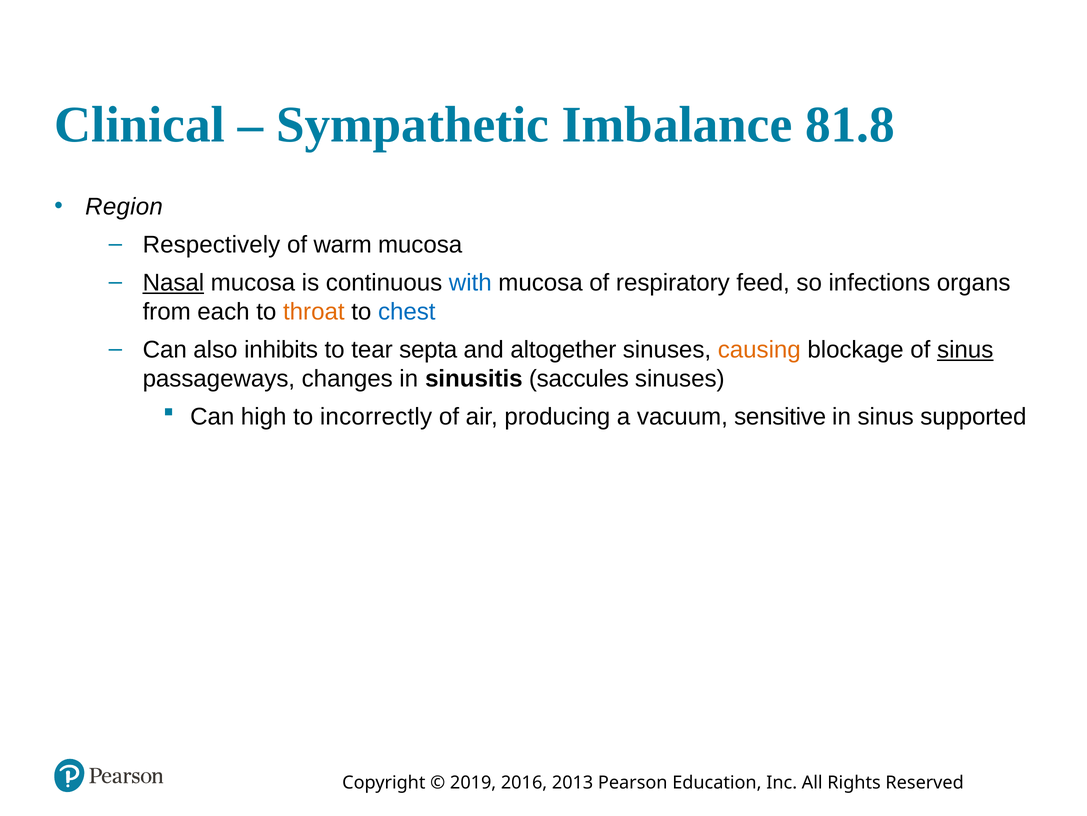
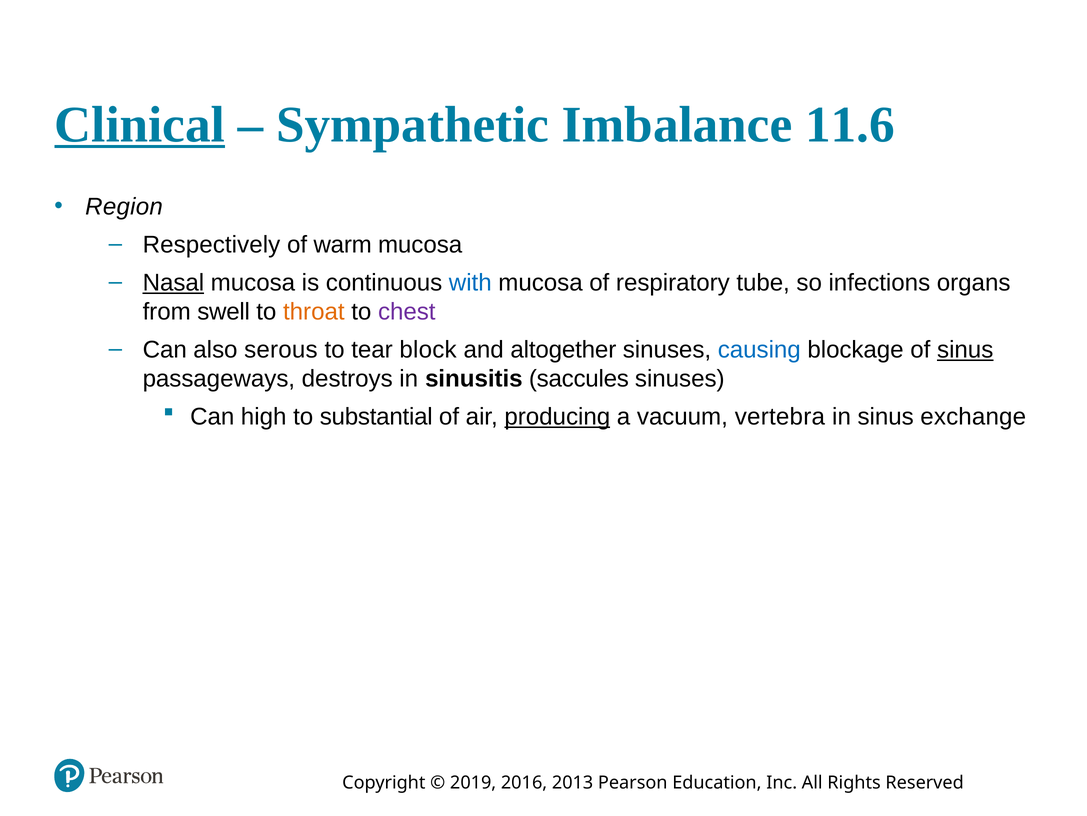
Clinical underline: none -> present
81.8: 81.8 -> 11.6
feed: feed -> tube
each: each -> swell
chest colour: blue -> purple
inhibits: inhibits -> serous
septa: septa -> block
causing colour: orange -> blue
changes: changes -> destroys
incorrectly: incorrectly -> substantial
producing underline: none -> present
sensitive: sensitive -> vertebra
supported: supported -> exchange
